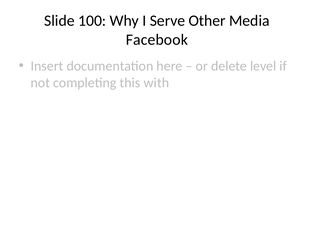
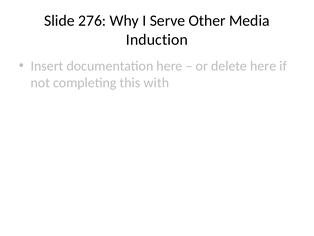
100: 100 -> 276
Facebook: Facebook -> Induction
delete level: level -> here
